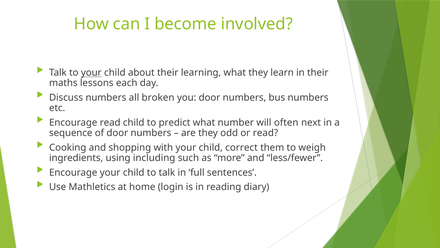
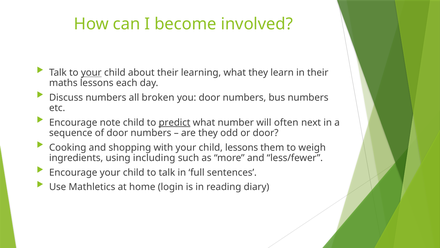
Encourage read: read -> note
predict underline: none -> present
or read: read -> door
child correct: correct -> lessons
